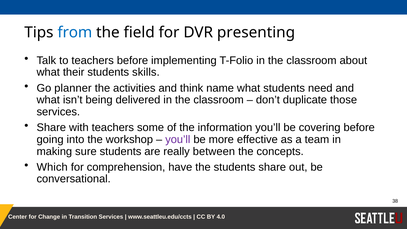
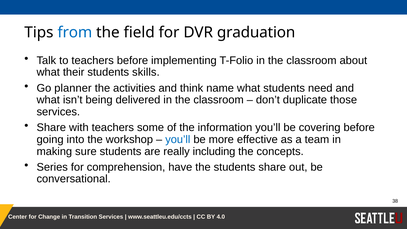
presenting: presenting -> graduation
you’ll at (178, 139) colour: purple -> blue
between: between -> including
Which: Which -> Series
